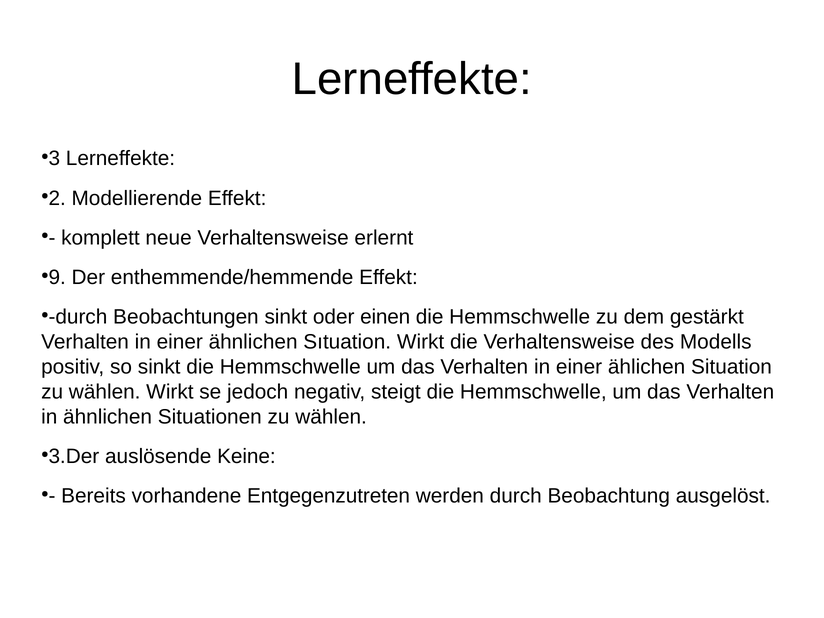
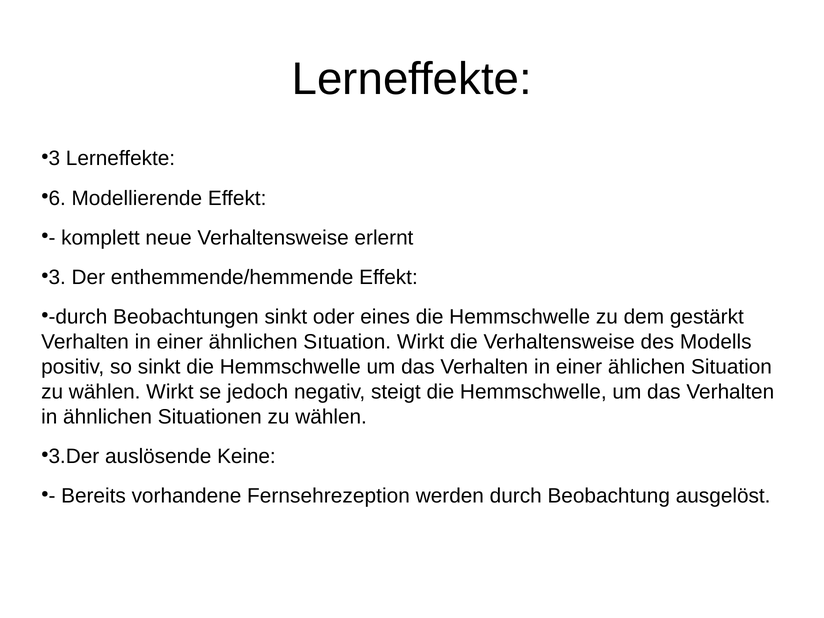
2: 2 -> 6
9 at (57, 277): 9 -> 3
einen: einen -> eines
Entgegenzutreten: Entgegenzutreten -> Fernsehrezeption
